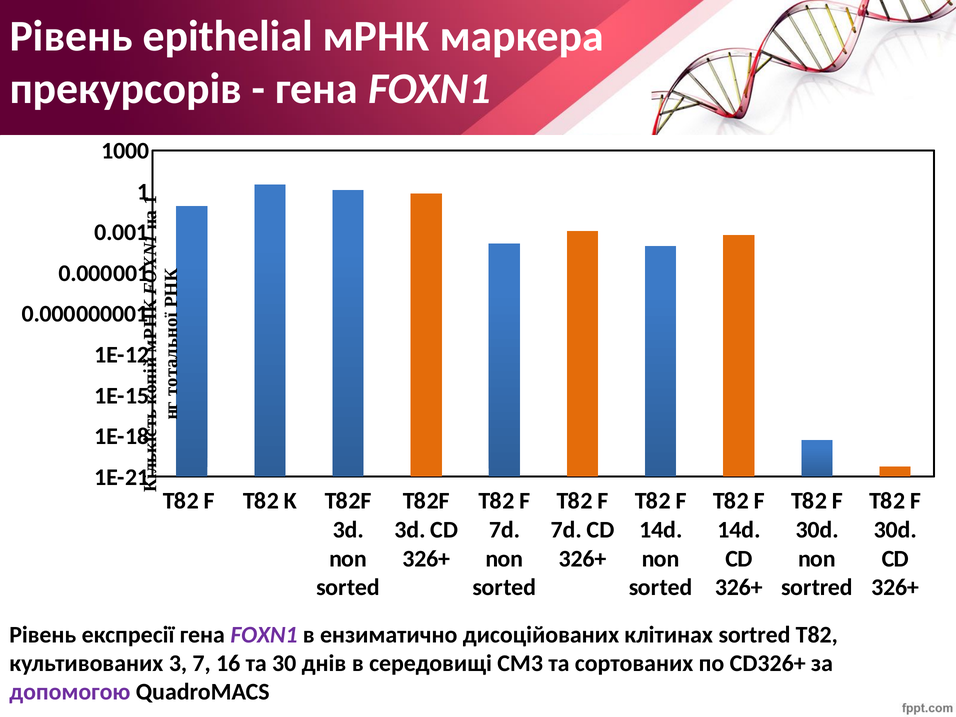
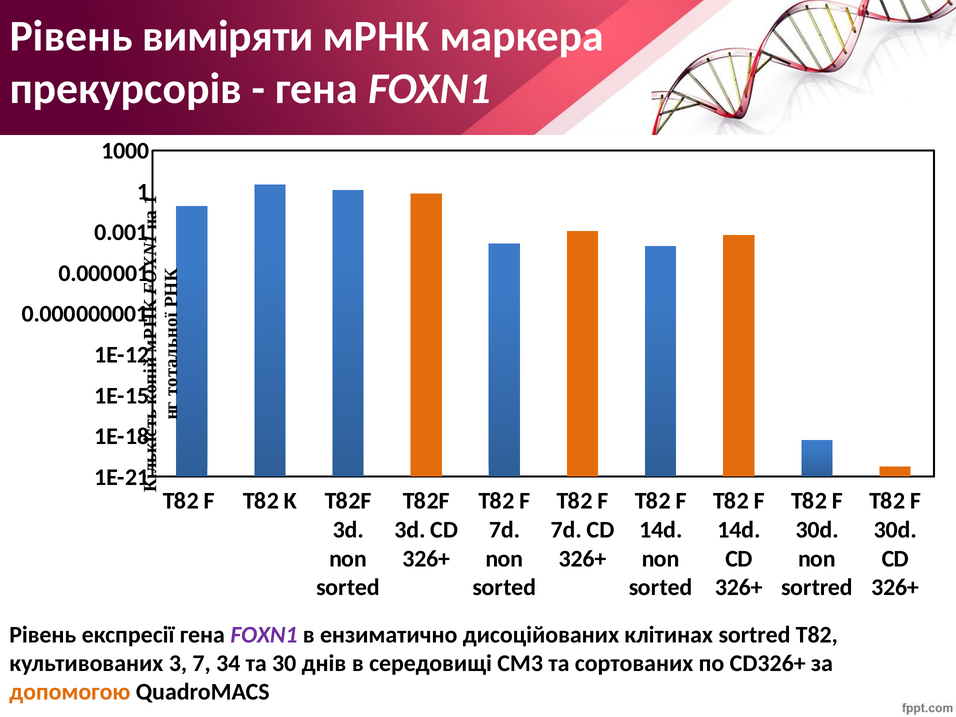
epithelial: epithelial -> виміряти
16: 16 -> 34
допомогою colour: purple -> orange
